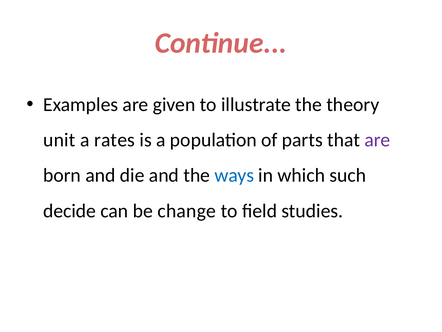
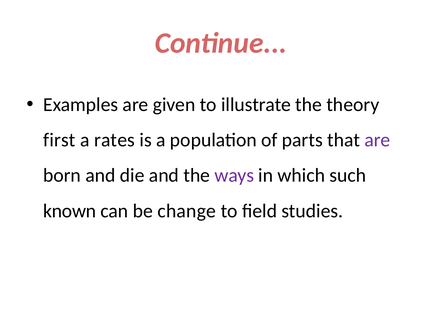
unit: unit -> first
ways colour: blue -> purple
decide: decide -> known
